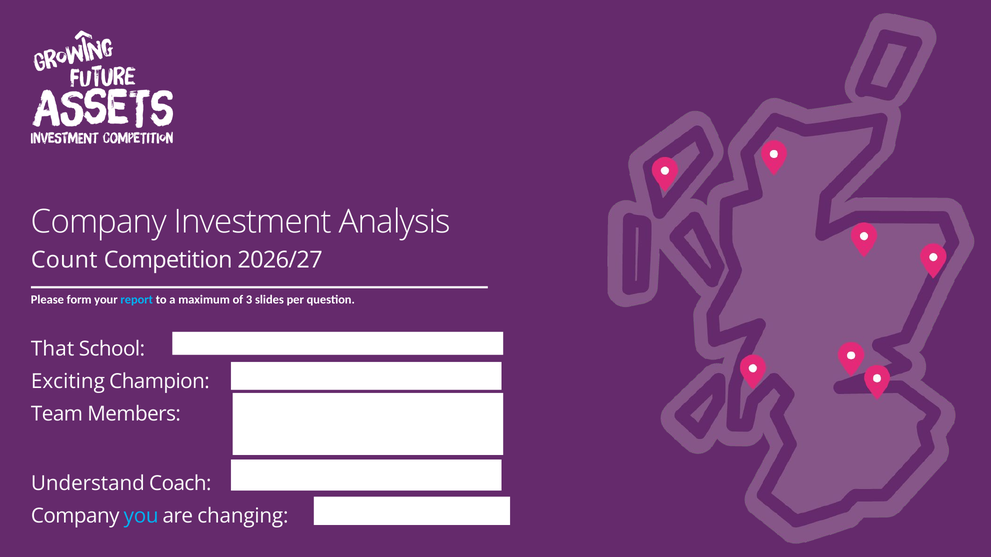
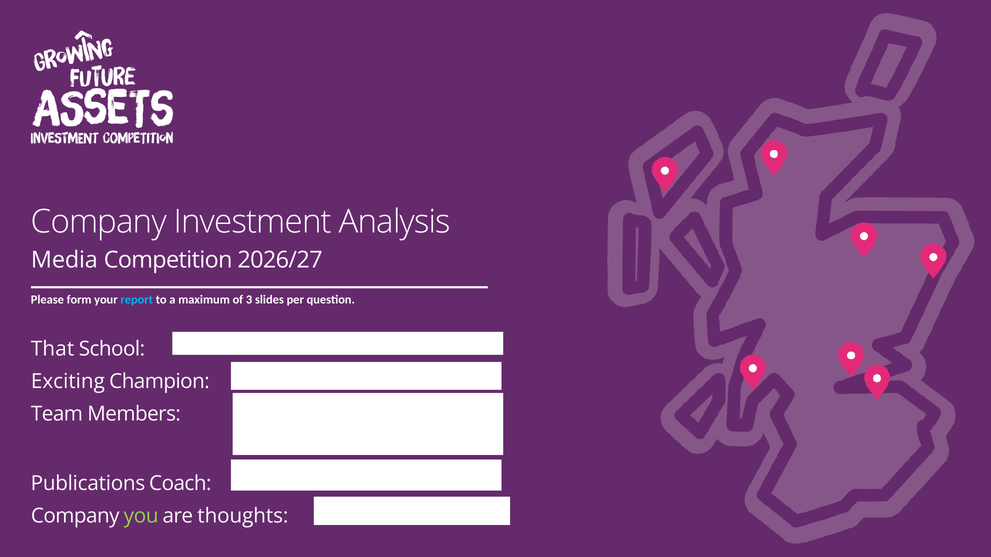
Count: Count -> Media
Understand: Understand -> Publications
you colour: light blue -> light green
changing: changing -> thoughts
